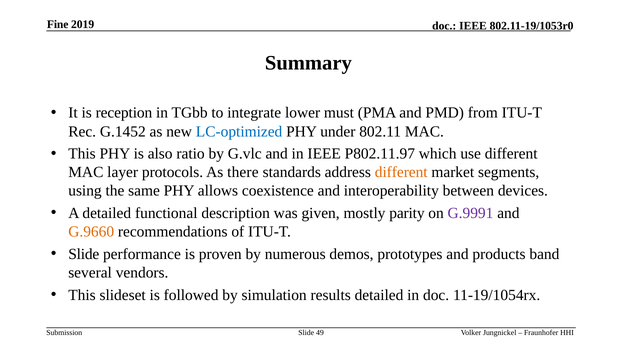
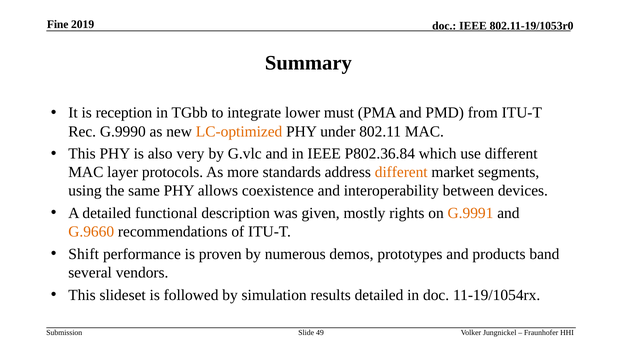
G.1452: G.1452 -> G.9990
LC-optimized colour: blue -> orange
ratio: ratio -> very
P802.11.97: P802.11.97 -> P802.36.84
there: there -> more
parity: parity -> rights
G.9991 colour: purple -> orange
Slide at (84, 254): Slide -> Shift
